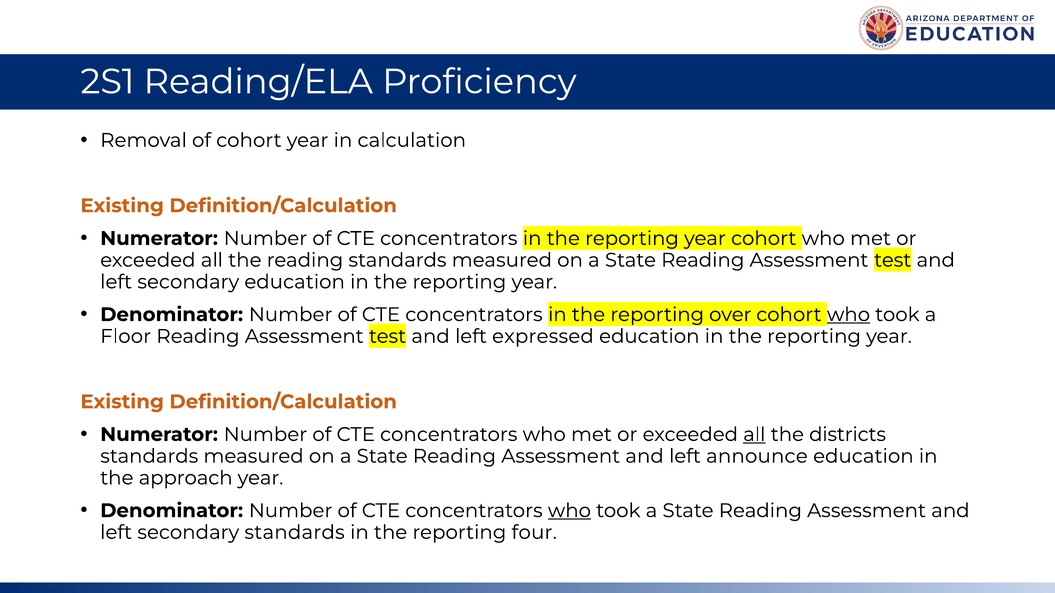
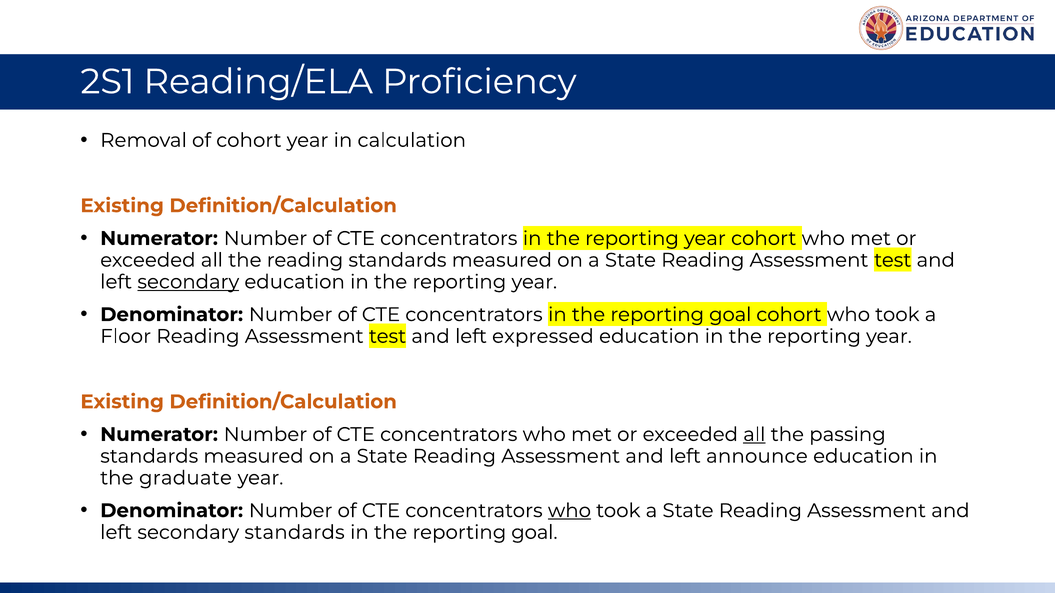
secondary at (188, 282) underline: none -> present
over at (730, 315): over -> goal
who at (849, 315) underline: present -> none
districts: districts -> passing
approach: approach -> graduate
four at (534, 533): four -> goal
